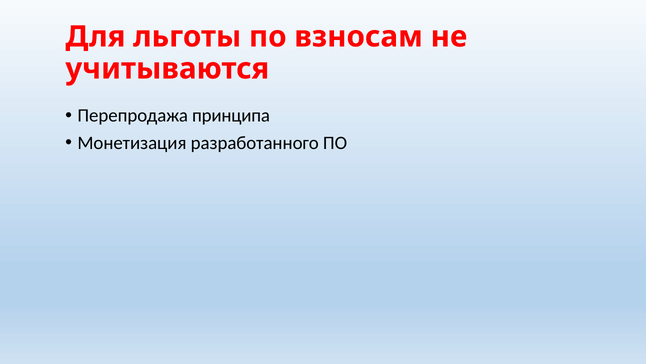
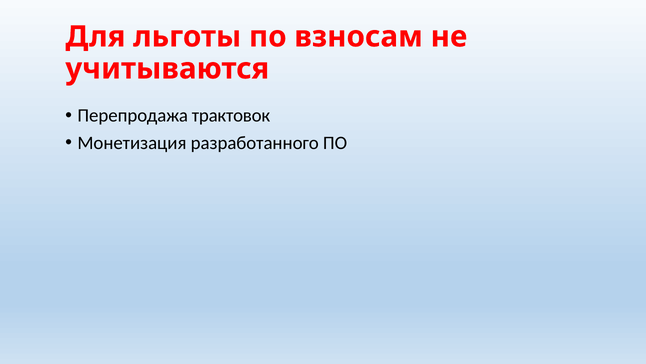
принципа: принципа -> трактовок
